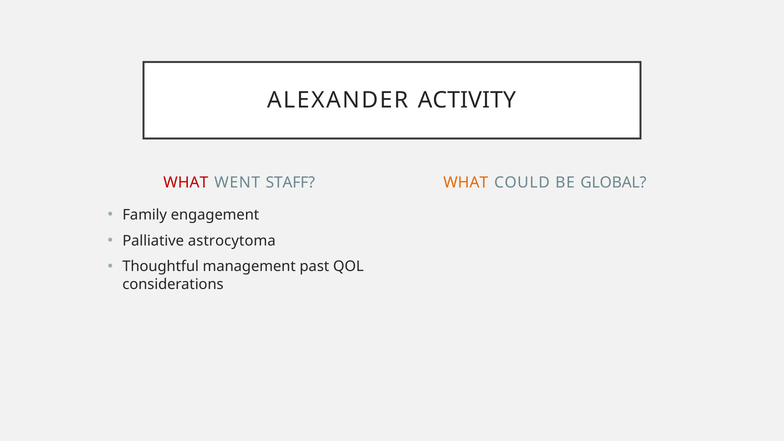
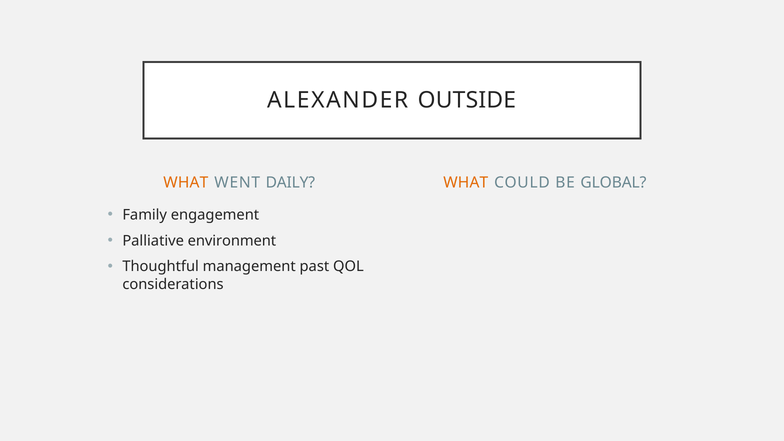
ACTIVITY: ACTIVITY -> OUTSIDE
WHAT at (186, 183) colour: red -> orange
STAFF: STAFF -> DAILY
astrocytoma: astrocytoma -> environment
